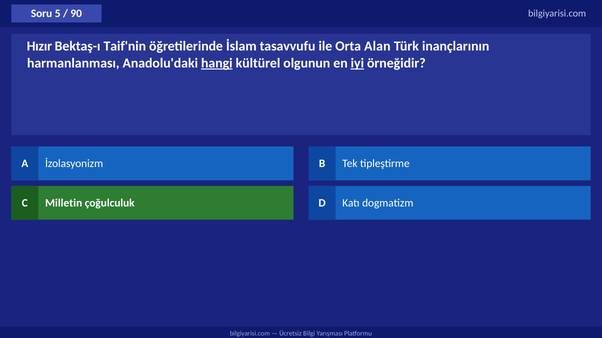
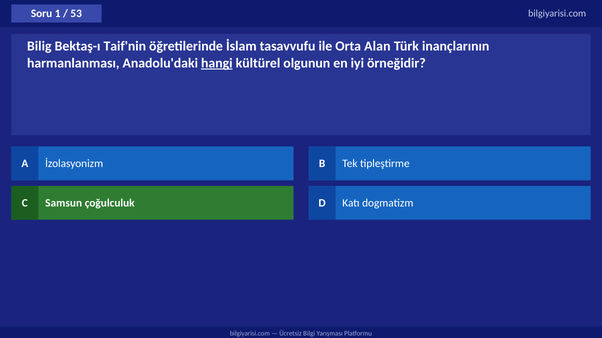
5: 5 -> 1
90: 90 -> 53
Hızır: Hızır -> Bilig
iyi underline: present -> none
Milletin: Milletin -> Samsun
